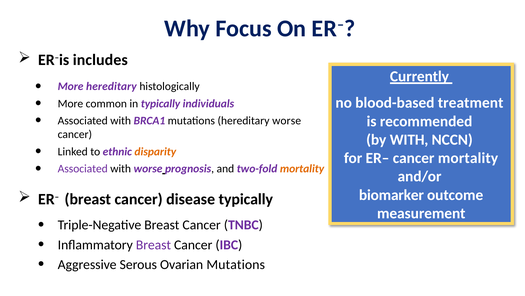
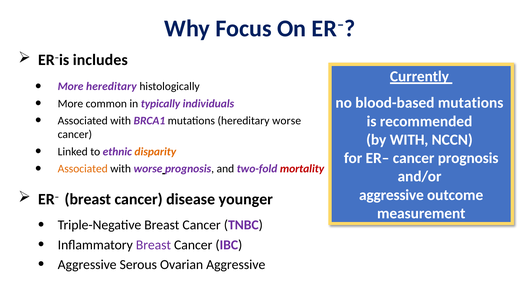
blood-based treatment: treatment -> mutations
cancer mortality: mortality -> prognosis
Associated at (83, 168) colour: purple -> orange
mortality at (302, 168) colour: orange -> red
biomarker at (391, 195): biomarker -> aggressive
disease typically: typically -> younger
Ovarian Mutations: Mutations -> Aggressive
